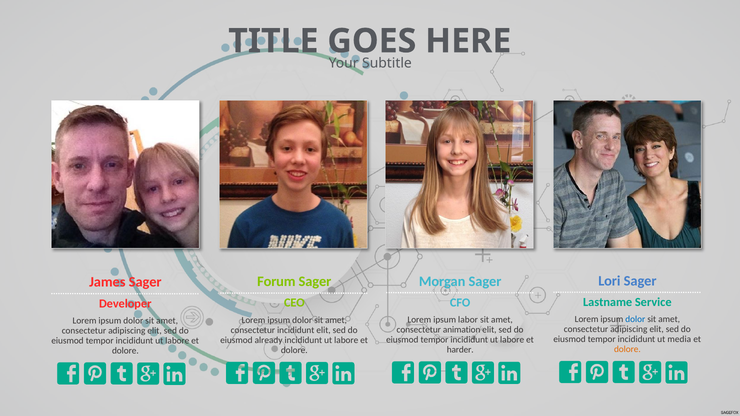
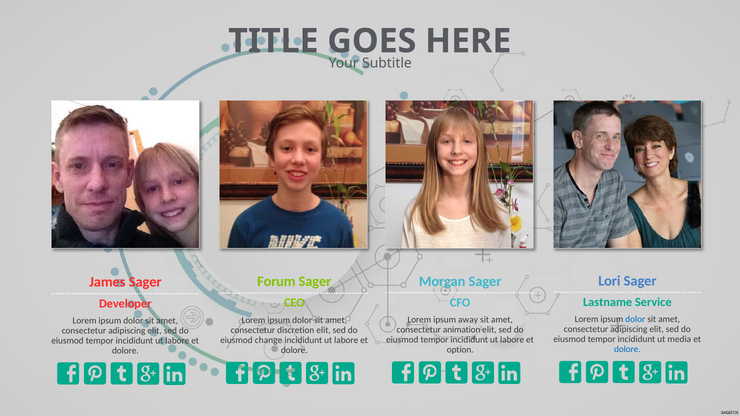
labor: labor -> away
consectetur incididunt: incididunt -> discretion
already: already -> change
dolore at (627, 350) colour: orange -> blue
harder: harder -> option
